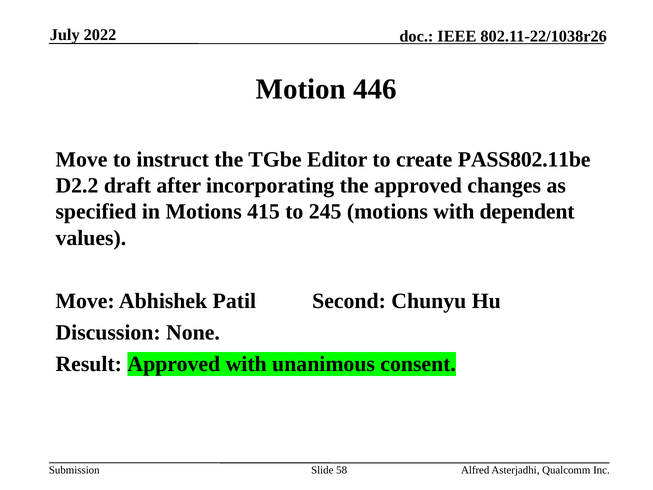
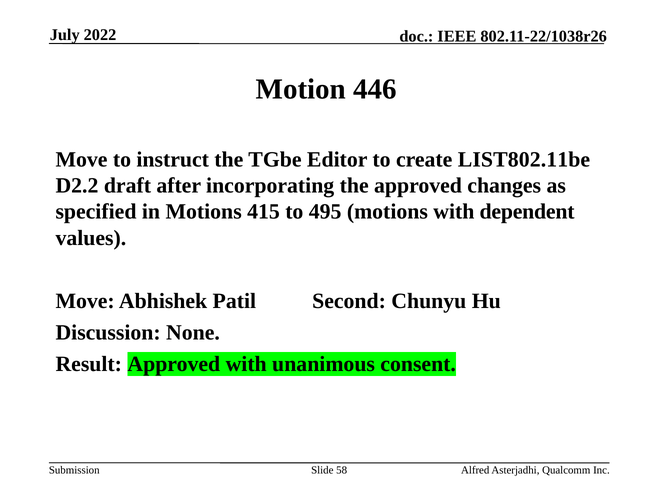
PASS802.11be: PASS802.11be -> LIST802.11be
245: 245 -> 495
